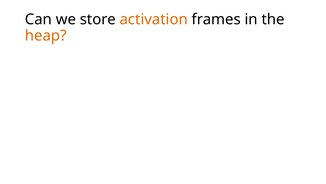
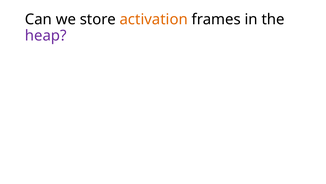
heap colour: orange -> purple
